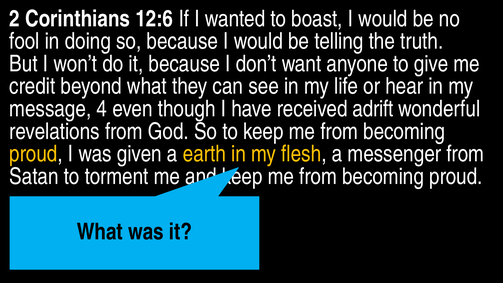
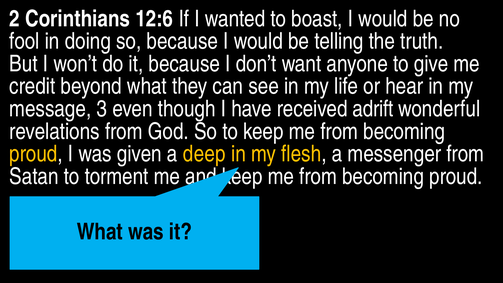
4: 4 -> 3
earth: earth -> deep
